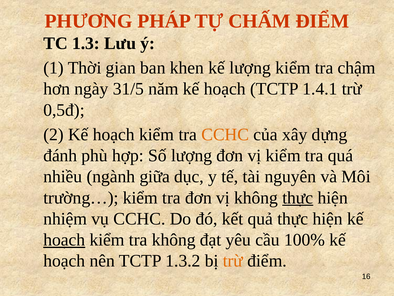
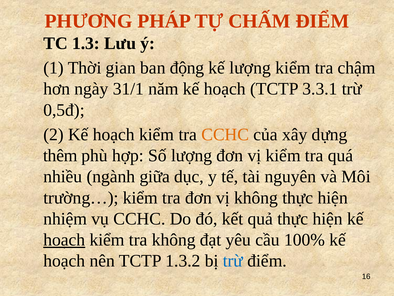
khen: khen -> động
31/5: 31/5 -> 31/1
1.4.1: 1.4.1 -> 3.3.1
đánh: đánh -> thêm
thực at (298, 197) underline: present -> none
trừ at (233, 260) colour: orange -> blue
